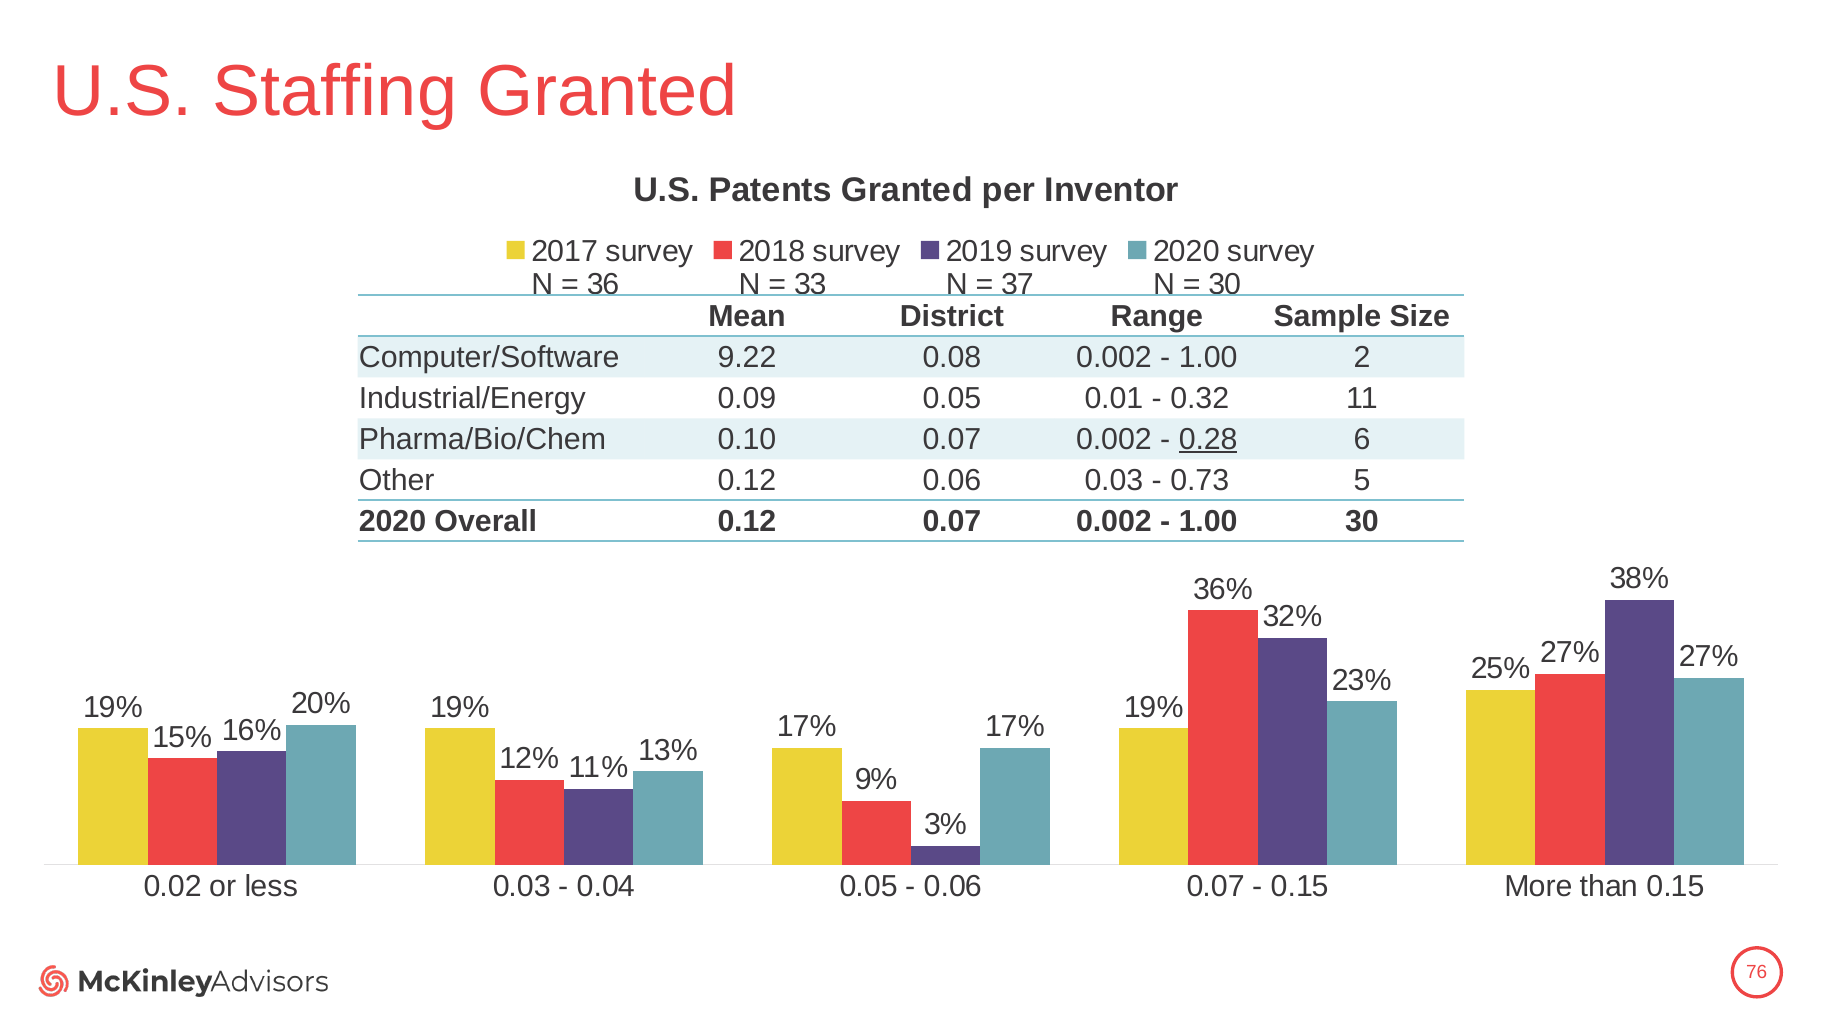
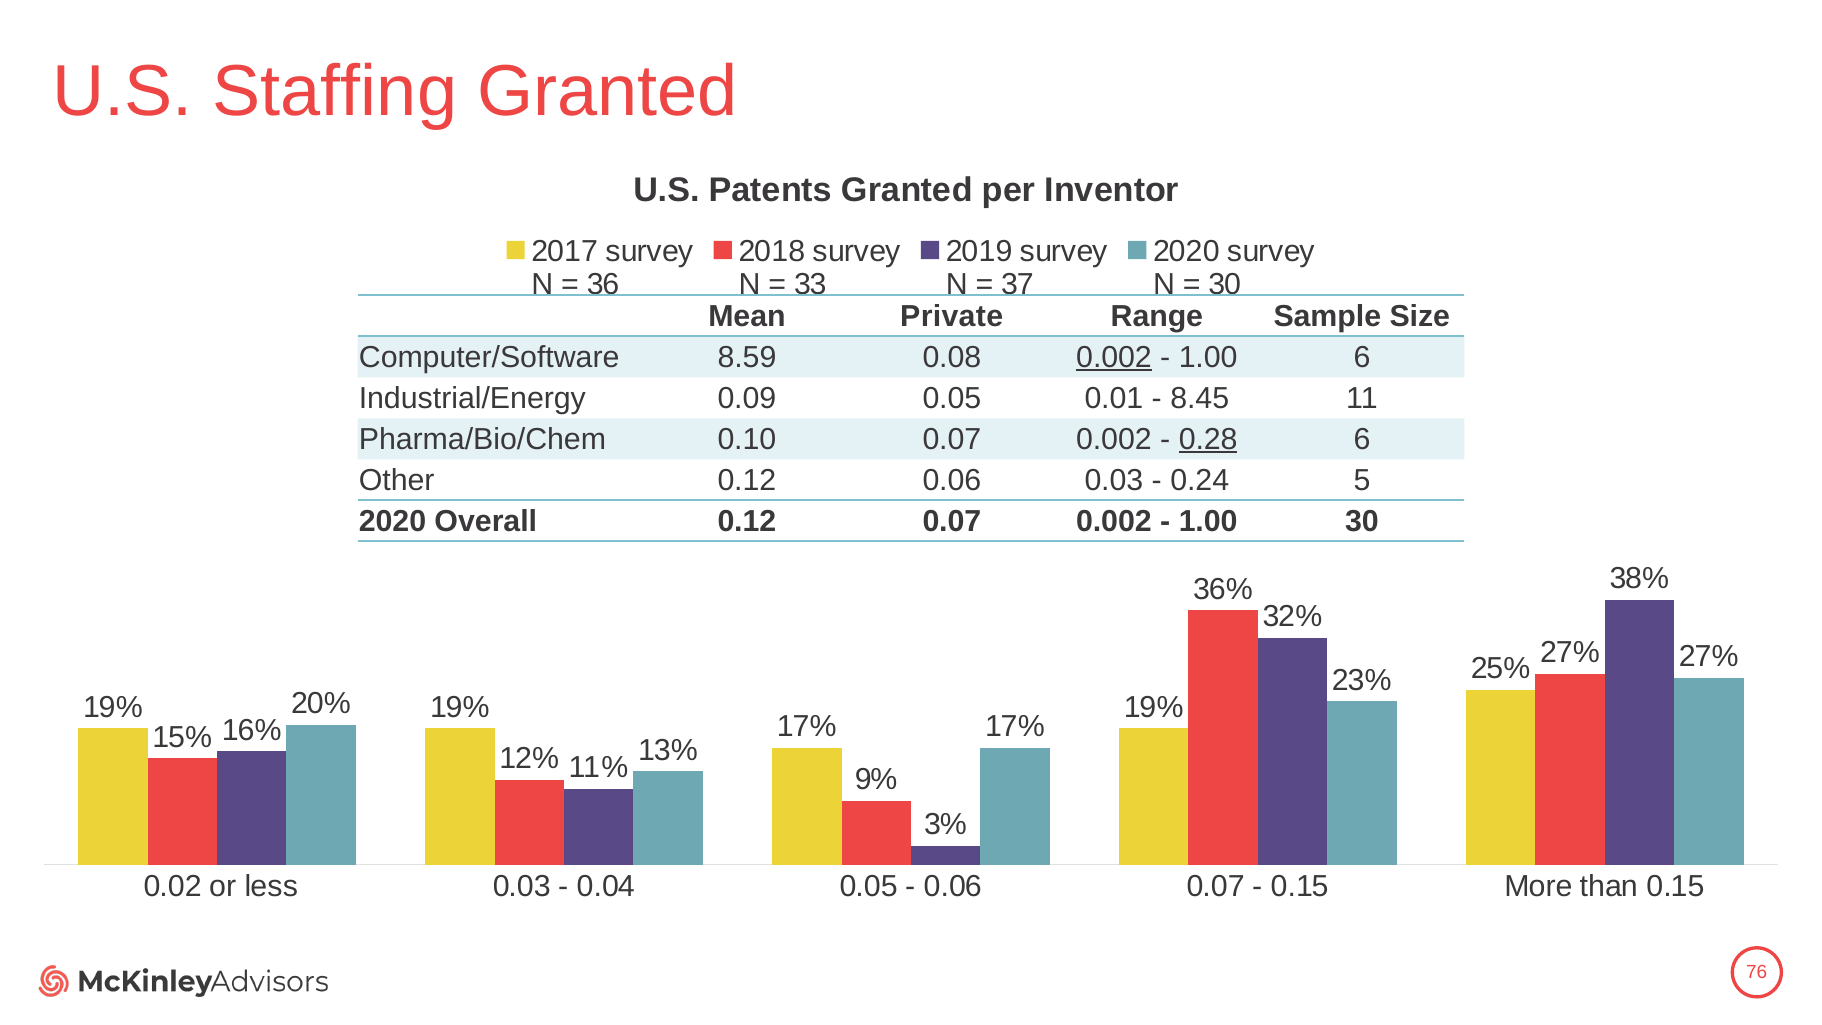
District: District -> Private
9.22: 9.22 -> 8.59
0.002 at (1114, 357) underline: none -> present
1.00 2: 2 -> 6
0.32: 0.32 -> 8.45
0.73: 0.73 -> 0.24
